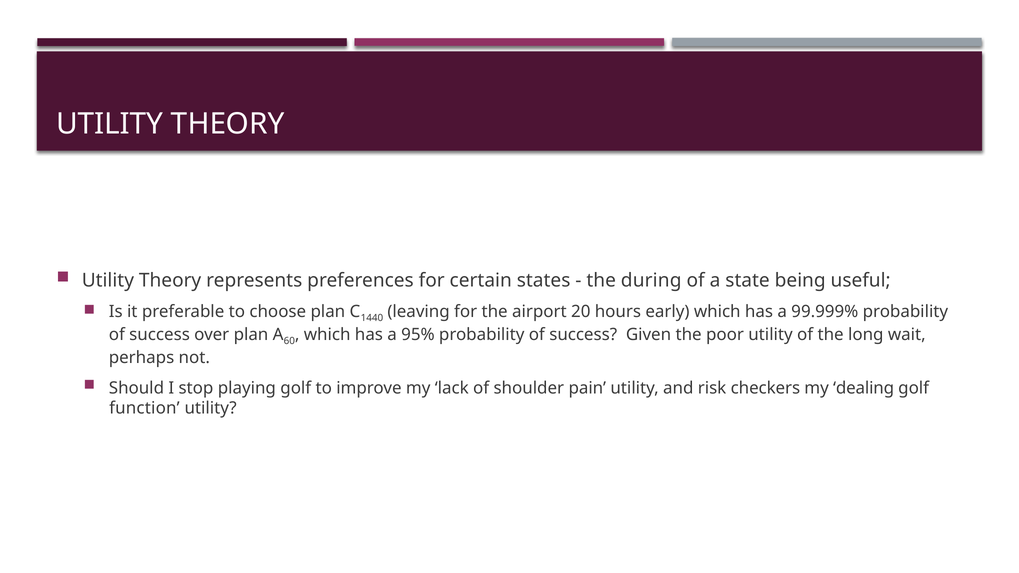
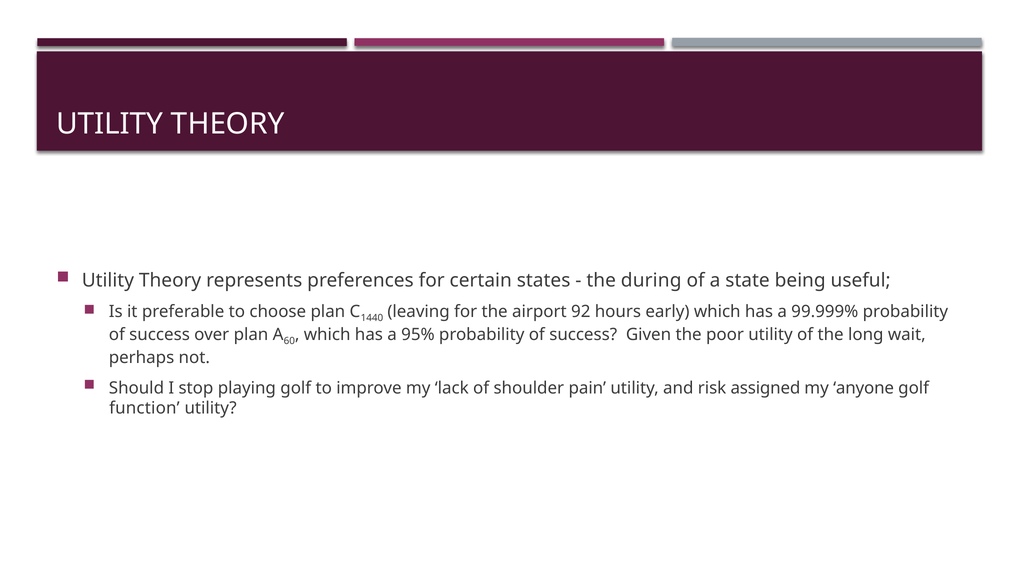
20: 20 -> 92
checkers: checkers -> assigned
dealing: dealing -> anyone
